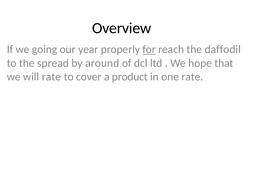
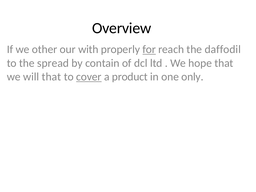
going: going -> other
year: year -> with
around: around -> contain
will rate: rate -> that
cover underline: none -> present
one rate: rate -> only
